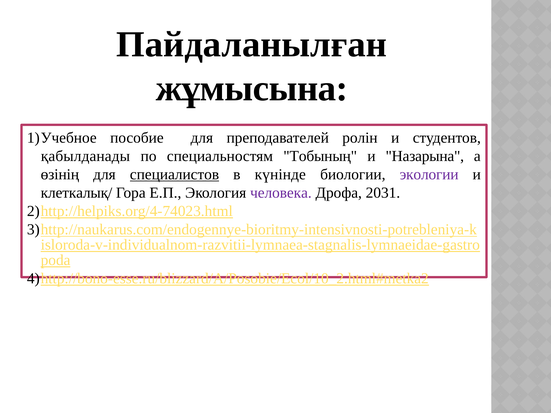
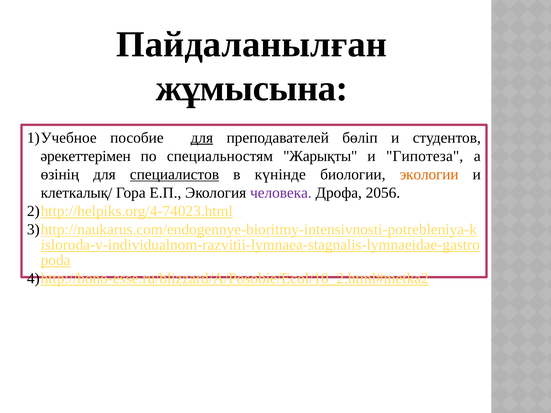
для at (202, 138) underline: none -> present
ролін: ролін -> бөліп
қабылданады: қабылданады -> әрекеттерімен
Тобының: Тобының -> Жарықты
Назарына: Назарына -> Гипотеза
экологии colour: purple -> orange
2031: 2031 -> 2056
